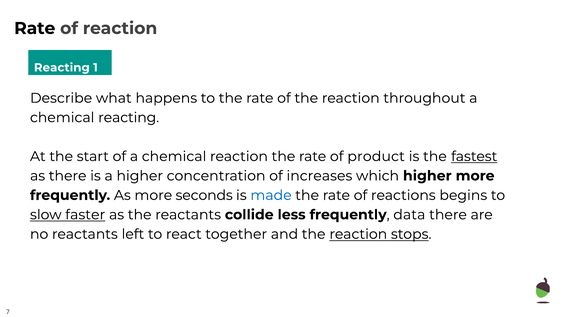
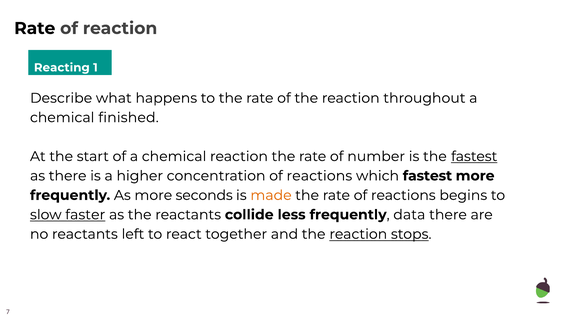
chemical reacting: reacting -> finished
product: product -> number
concentration of increases: increases -> reactions
which higher: higher -> fastest
made colour: blue -> orange
